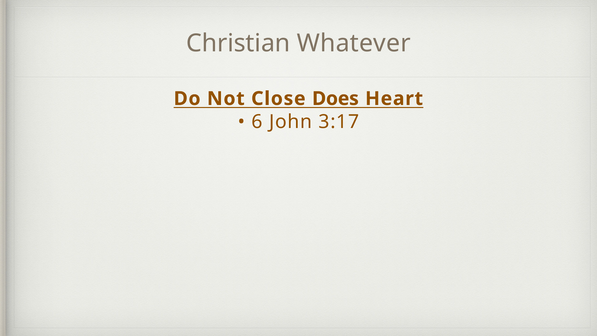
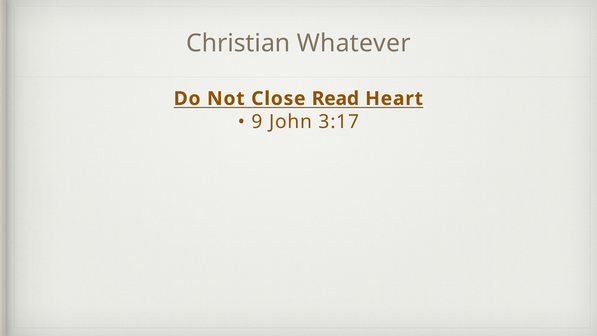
Does: Does -> Read
6: 6 -> 9
